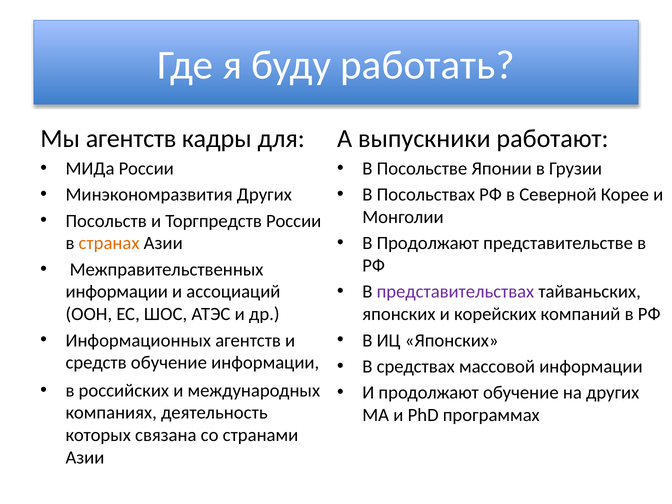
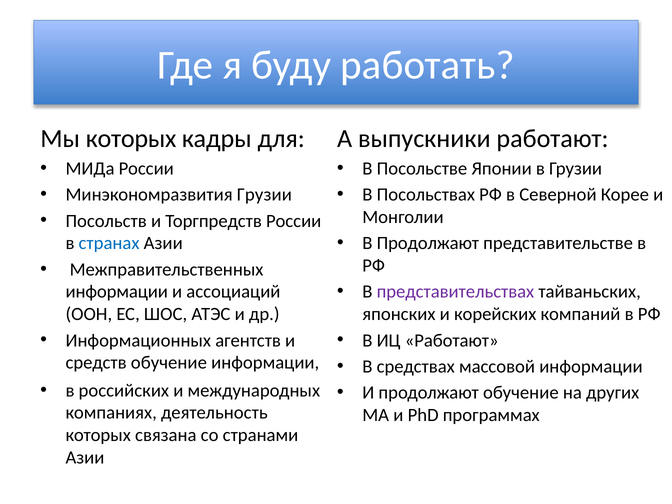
Мы агентств: агентств -> которых
Минэкономразвития Других: Других -> Грузии
странах colour: orange -> blue
ИЦ Японских: Японских -> Работают
